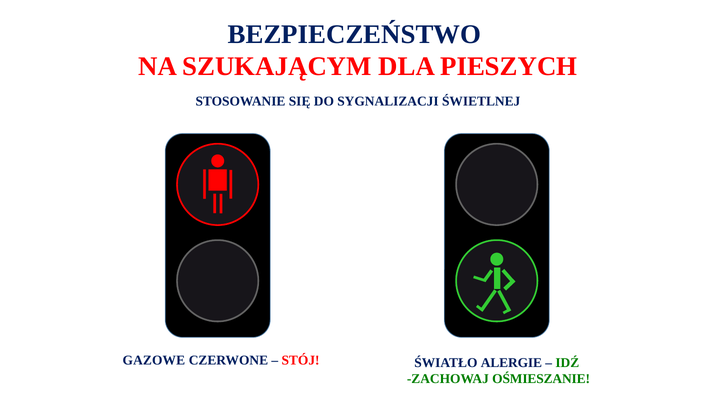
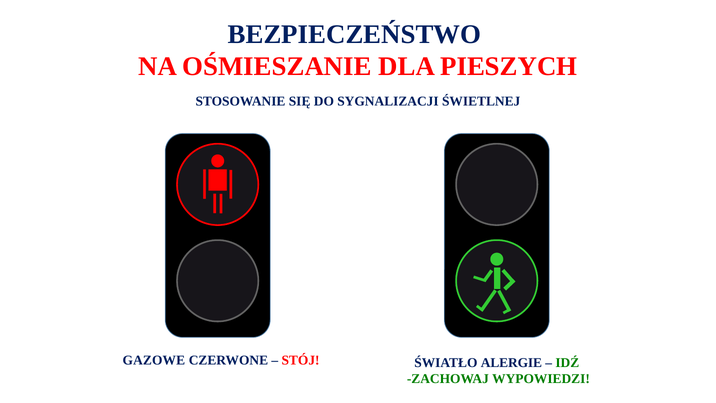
SZUKAJĄCYM: SZUKAJĄCYM -> OŚMIESZANIE
OŚMIESZANIE: OŚMIESZANIE -> WYPOWIEDZI
